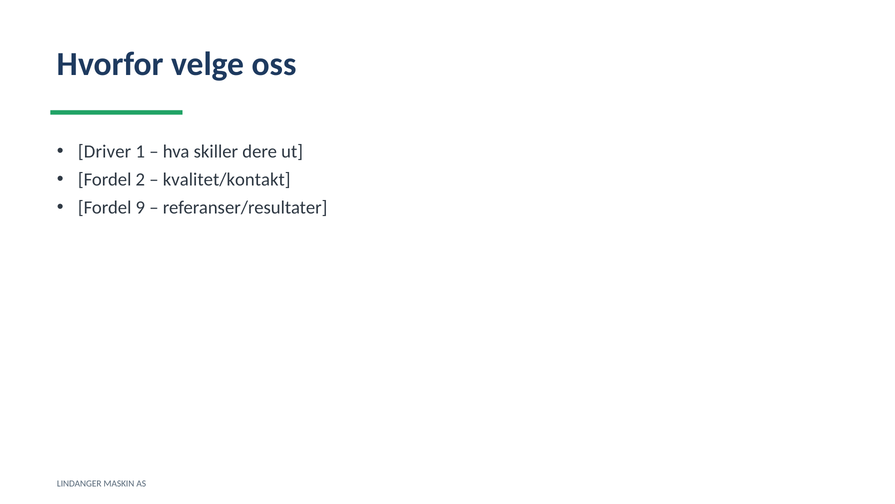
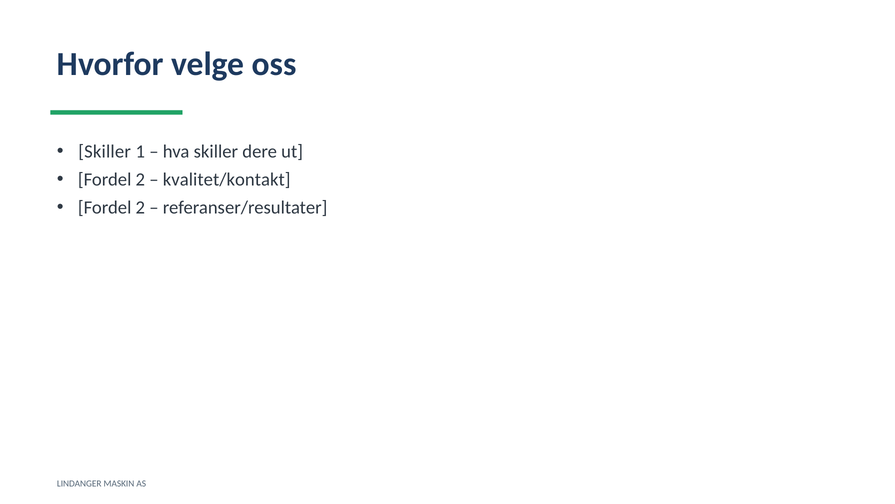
Driver at (105, 152): Driver -> Skiller
9 at (140, 208): 9 -> 2
